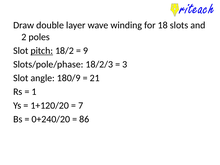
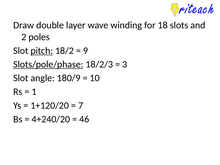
Slots/pole/phase underline: none -> present
21: 21 -> 10
0+240/20: 0+240/20 -> 4+240/20
86: 86 -> 46
